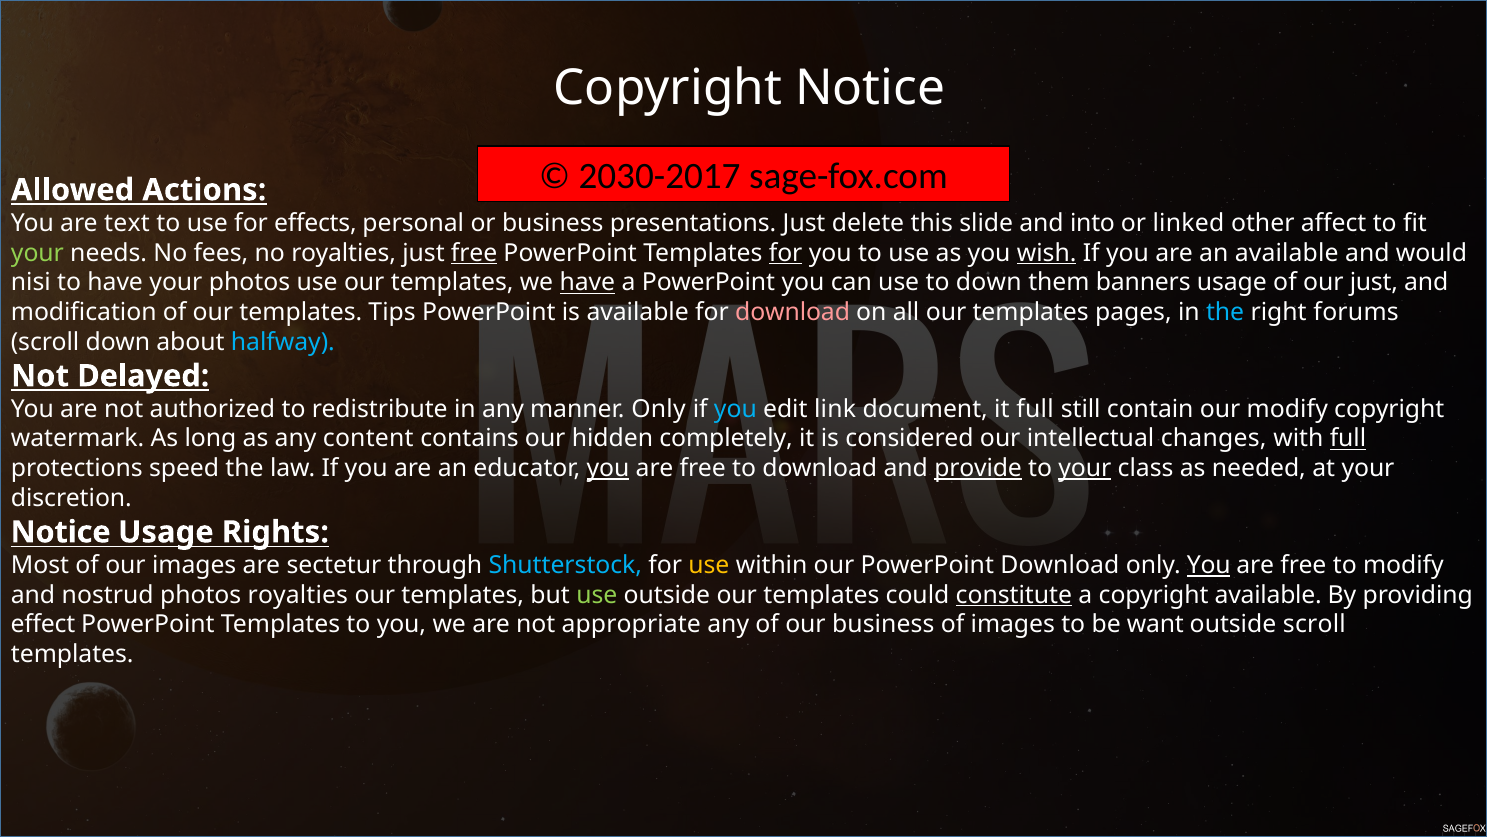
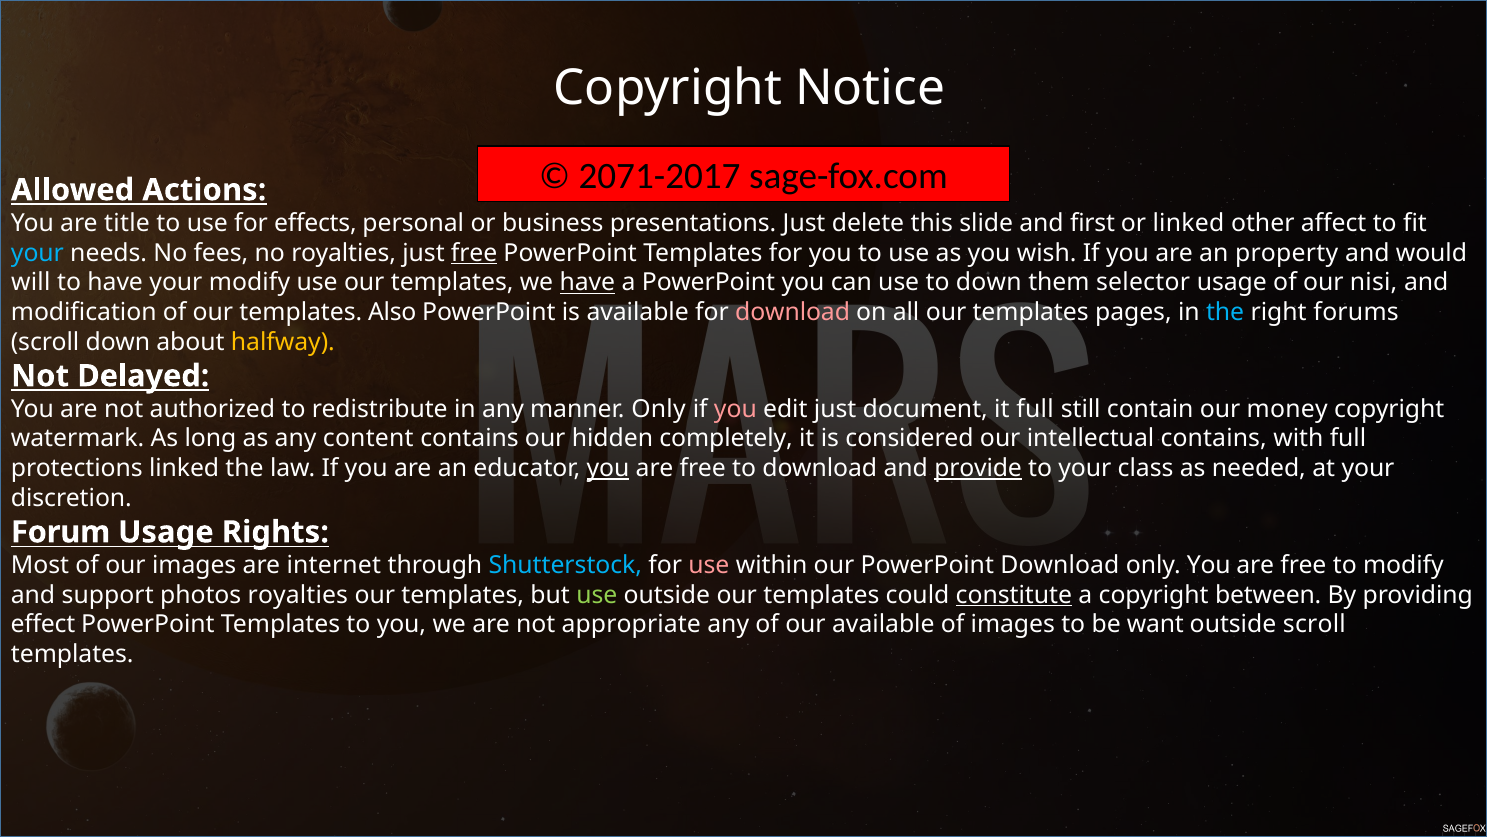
2030-2017: 2030-2017 -> 2071-2017
text: text -> title
into: into -> first
your at (37, 253) colour: light green -> light blue
for at (786, 253) underline: present -> none
wish underline: present -> none
an available: available -> property
nisi: nisi -> will
your photos: photos -> modify
banners: banners -> selector
our just: just -> nisi
Tips: Tips -> Also
halfway colour: light blue -> yellow
you at (735, 409) colour: light blue -> pink
edit link: link -> just
our modify: modify -> money
intellectual changes: changes -> contains
full at (1348, 438) underline: present -> none
protections speed: speed -> linked
your at (1085, 468) underline: present -> none
Notice at (61, 532): Notice -> Forum
sectetur: sectetur -> internet
use at (709, 565) colour: yellow -> pink
You at (1209, 565) underline: present -> none
nostrud: nostrud -> support
copyright available: available -> between
our business: business -> available
